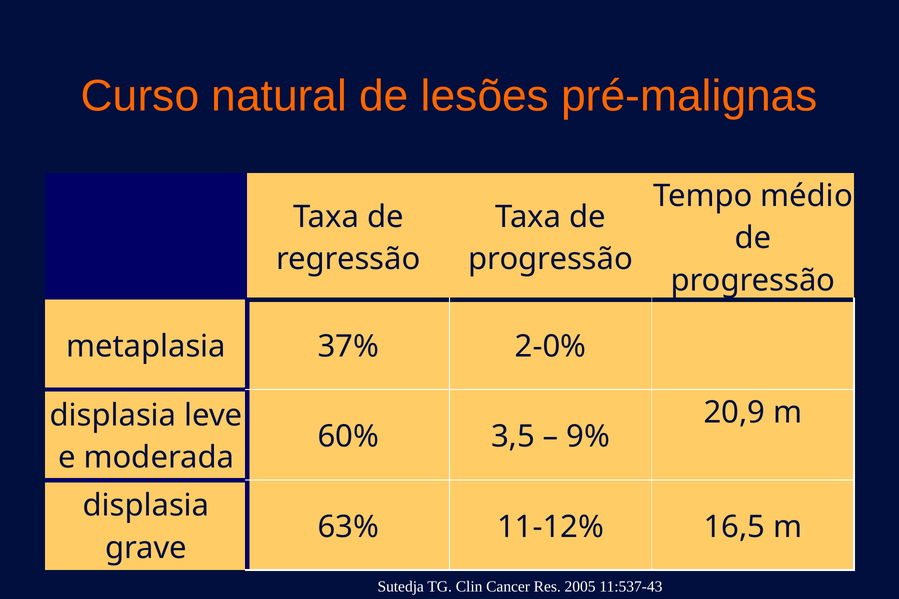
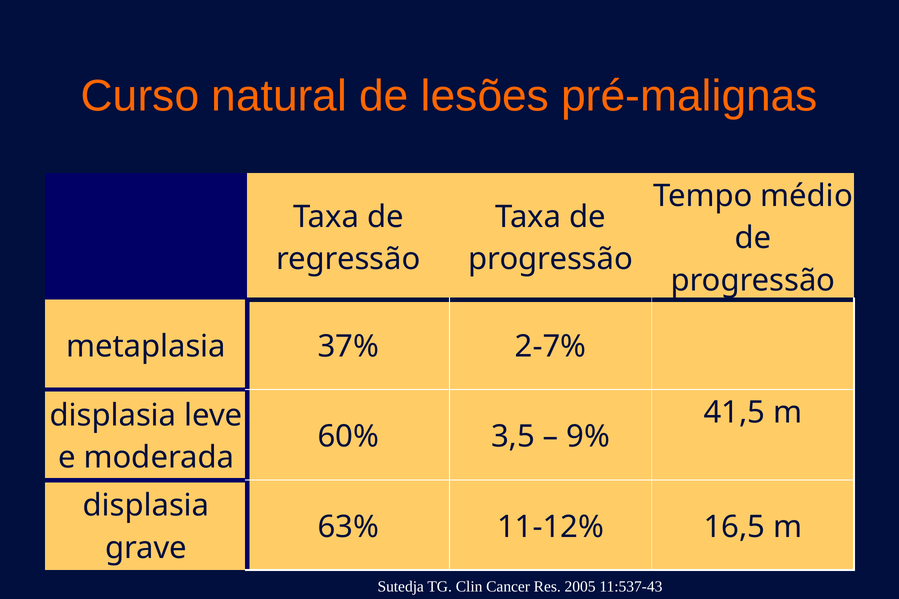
2-0%: 2-0% -> 2-7%
20,9: 20,9 -> 41,5
